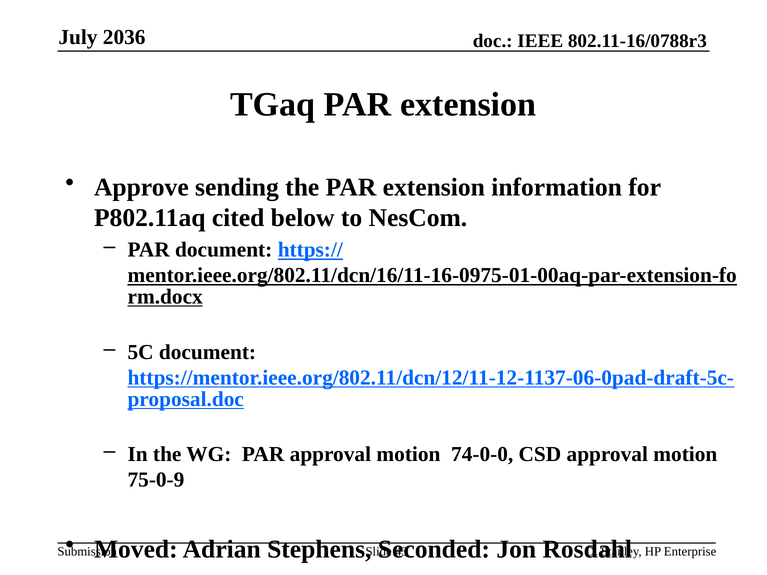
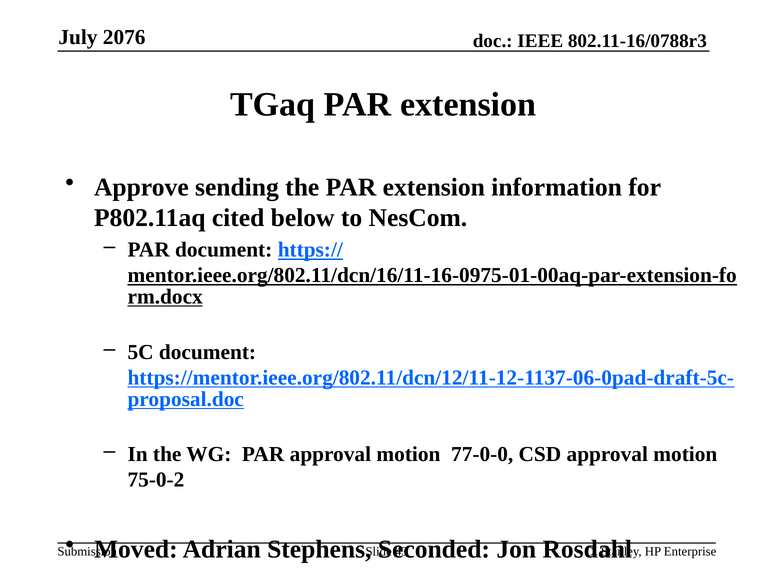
2036: 2036 -> 2076
74-0-0: 74-0-0 -> 77-0-0
75-0-9: 75-0-9 -> 75-0-2
